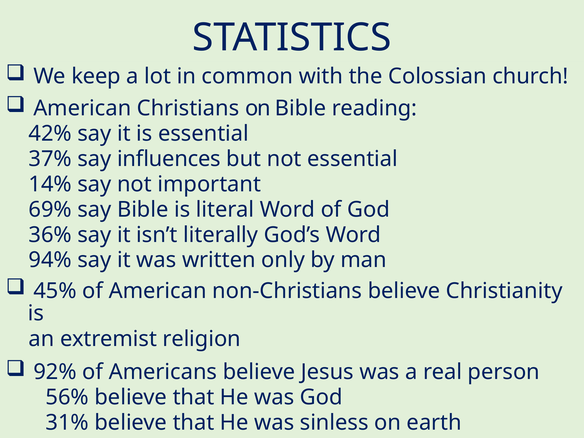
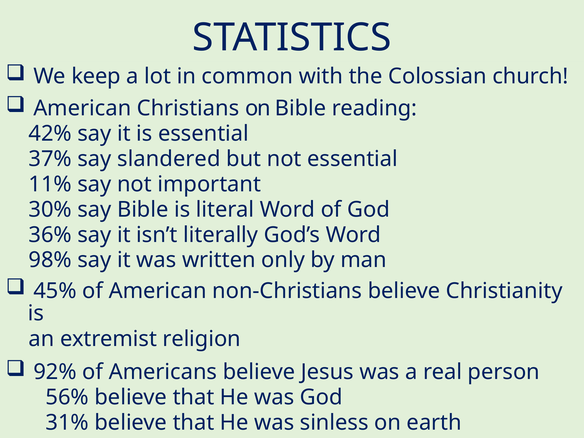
influences: influences -> slandered
14%: 14% -> 11%
69%: 69% -> 30%
94%: 94% -> 98%
